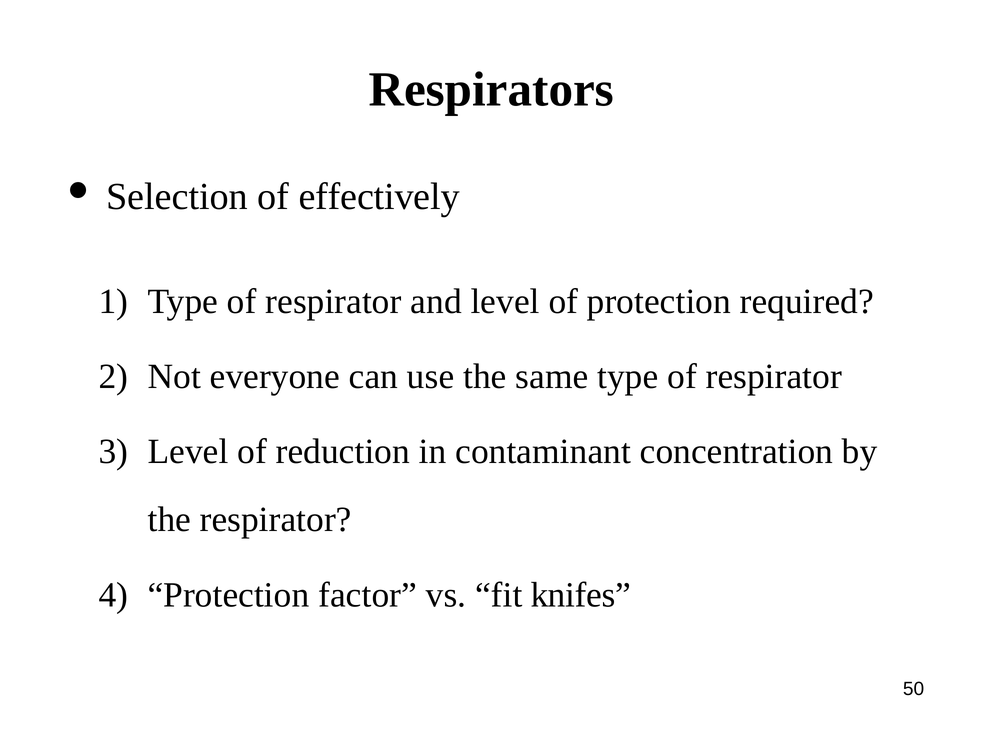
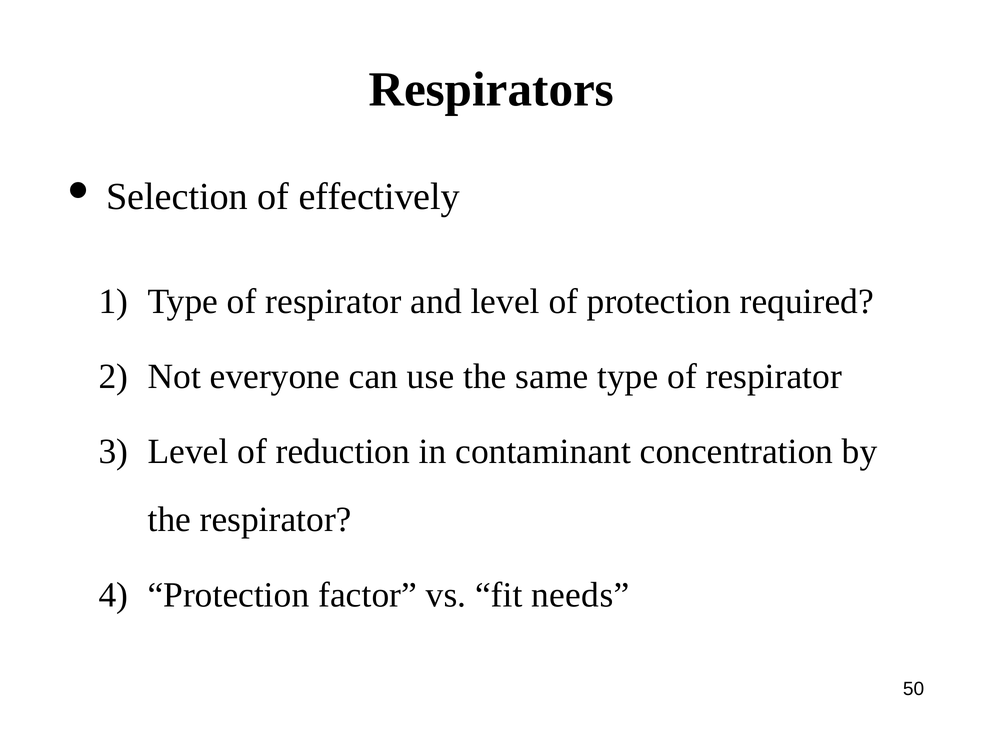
knifes: knifes -> needs
